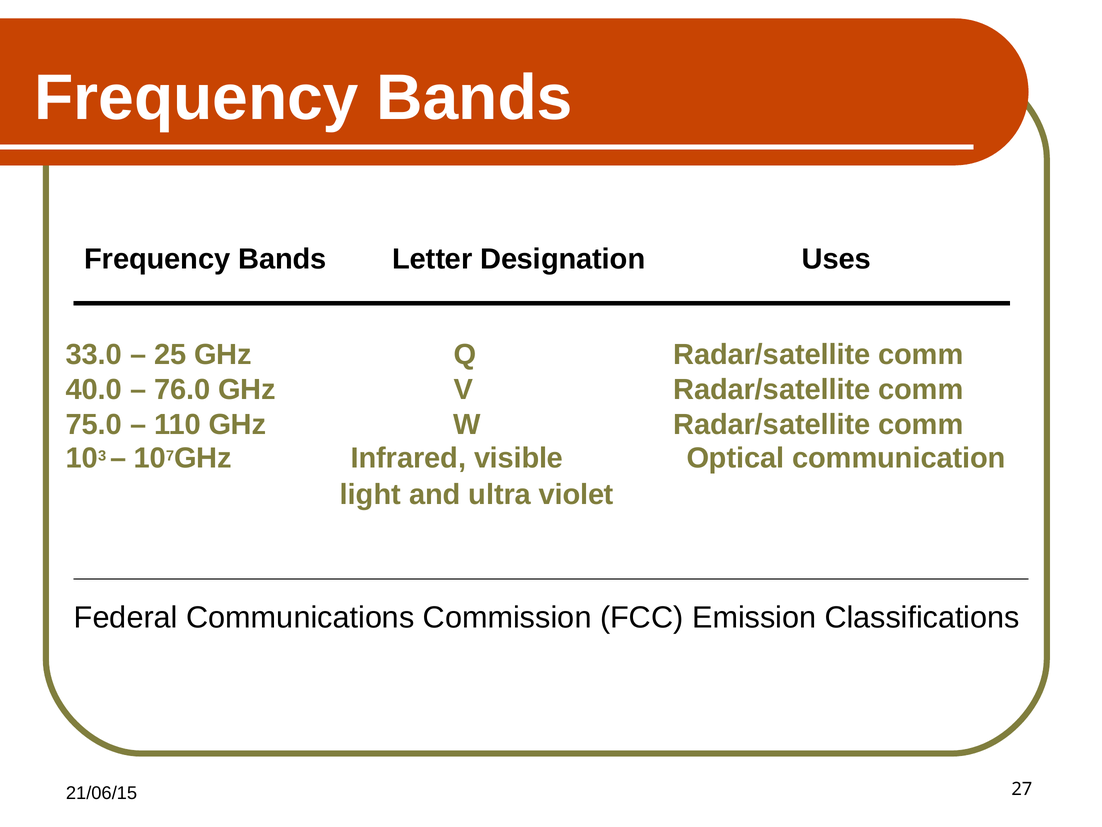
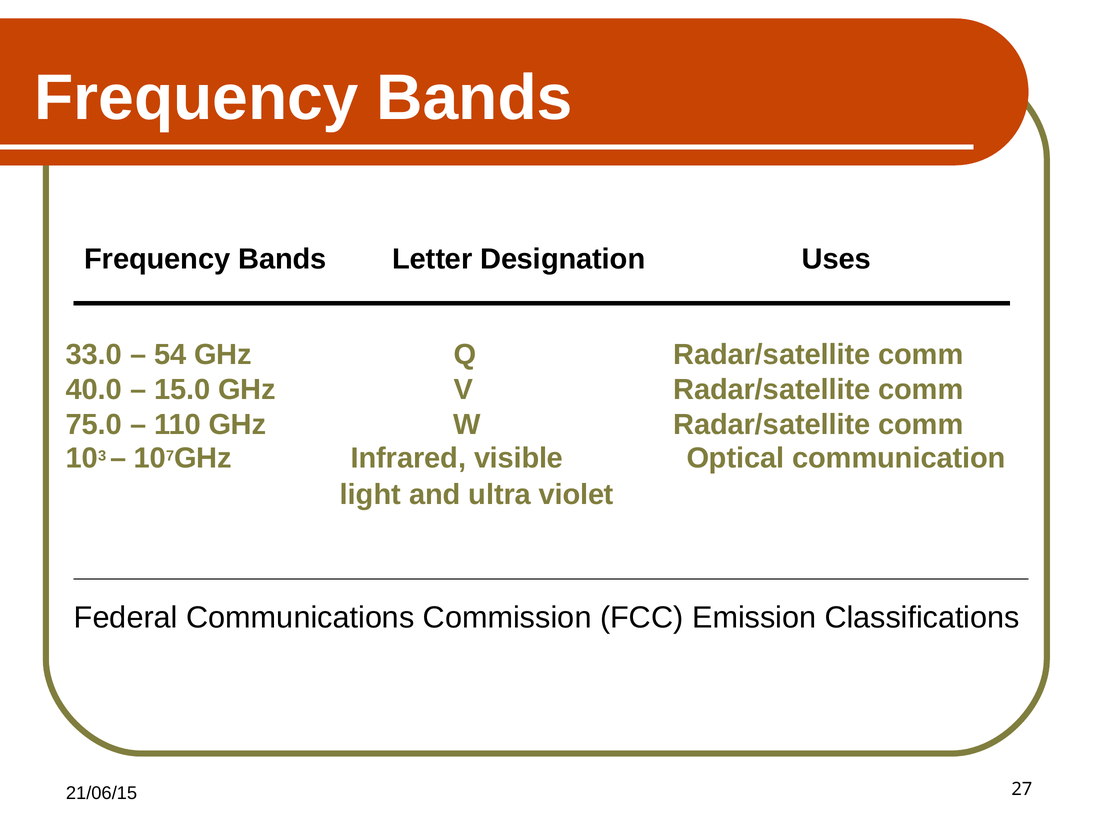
25: 25 -> 54
76.0: 76.0 -> 15.0
